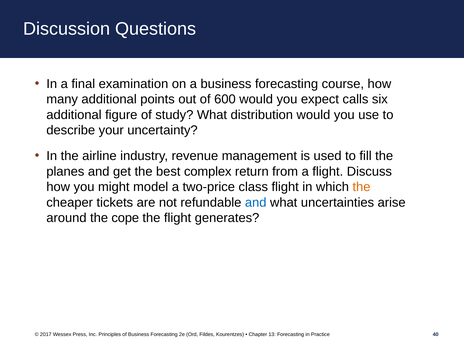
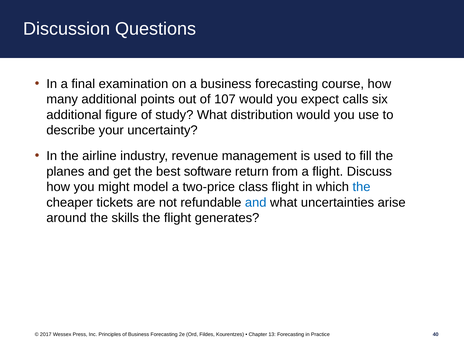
600: 600 -> 107
complex: complex -> software
the at (362, 187) colour: orange -> blue
cope: cope -> skills
